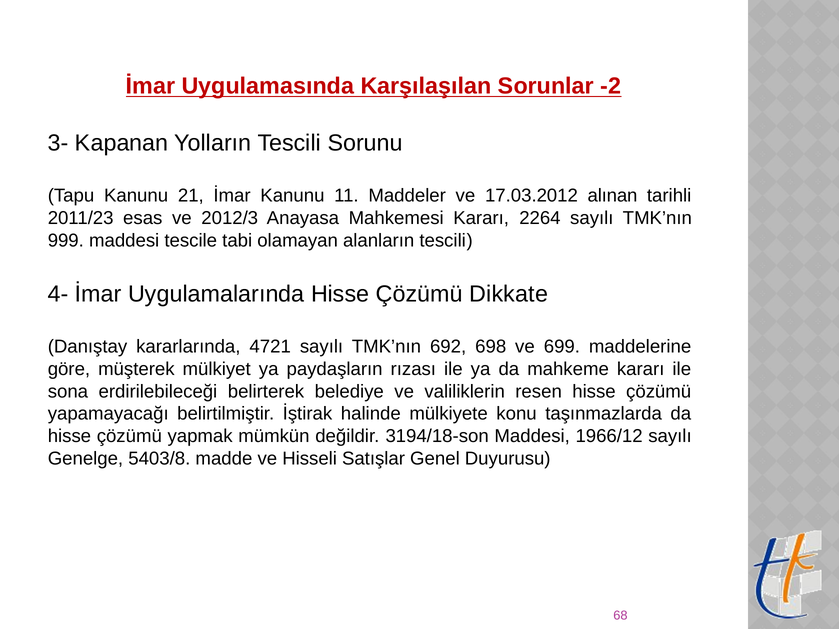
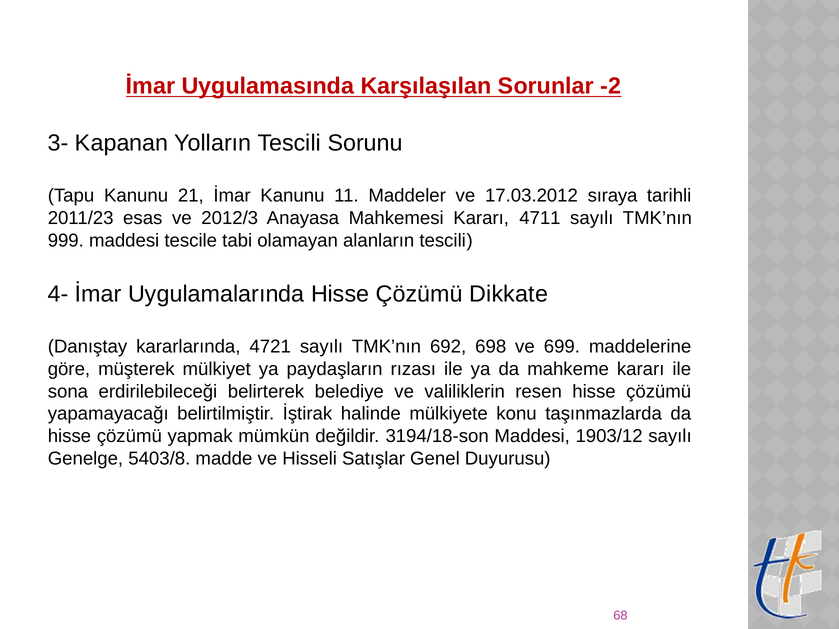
alınan: alınan -> sıraya
2264: 2264 -> 4711
1966/12: 1966/12 -> 1903/12
